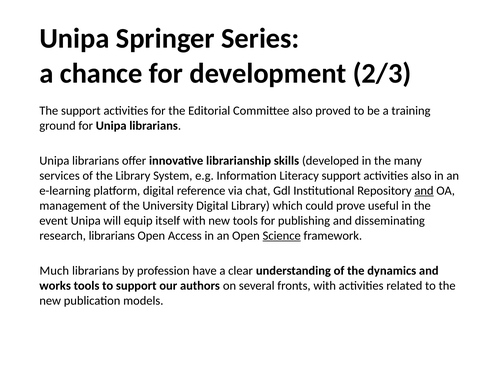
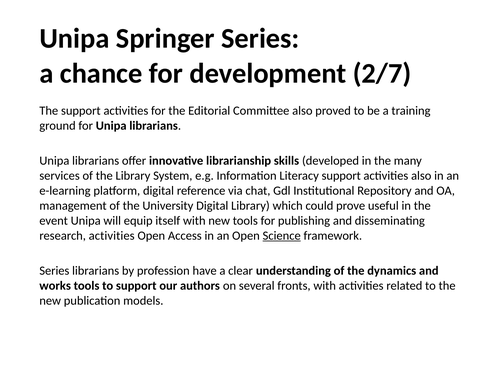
2/3: 2/3 -> 2/7
and at (424, 191) underline: present -> none
research librarians: librarians -> activities
Much at (54, 271): Much -> Series
